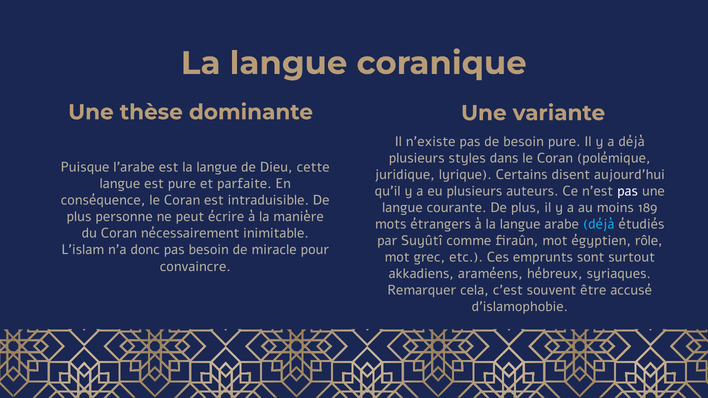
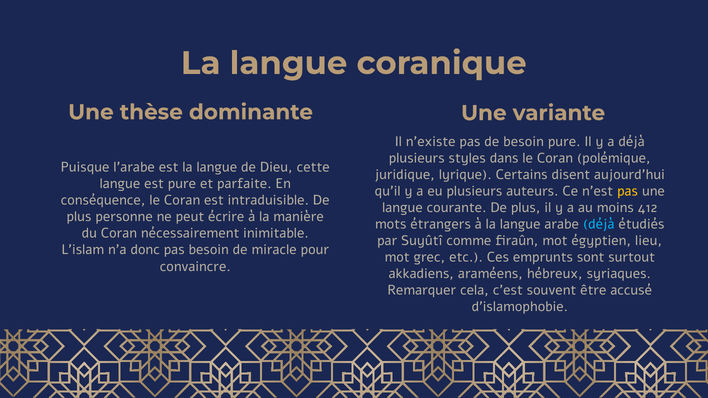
pas at (628, 191) colour: white -> yellow
189: 189 -> 412
rôle: rôle -> lieu
